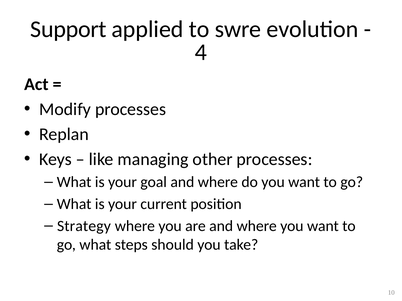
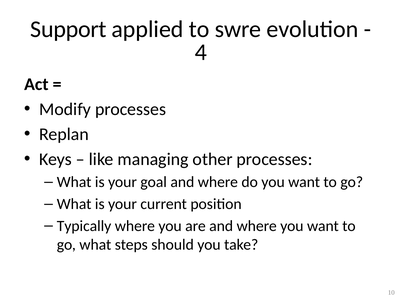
Strategy: Strategy -> Typically
